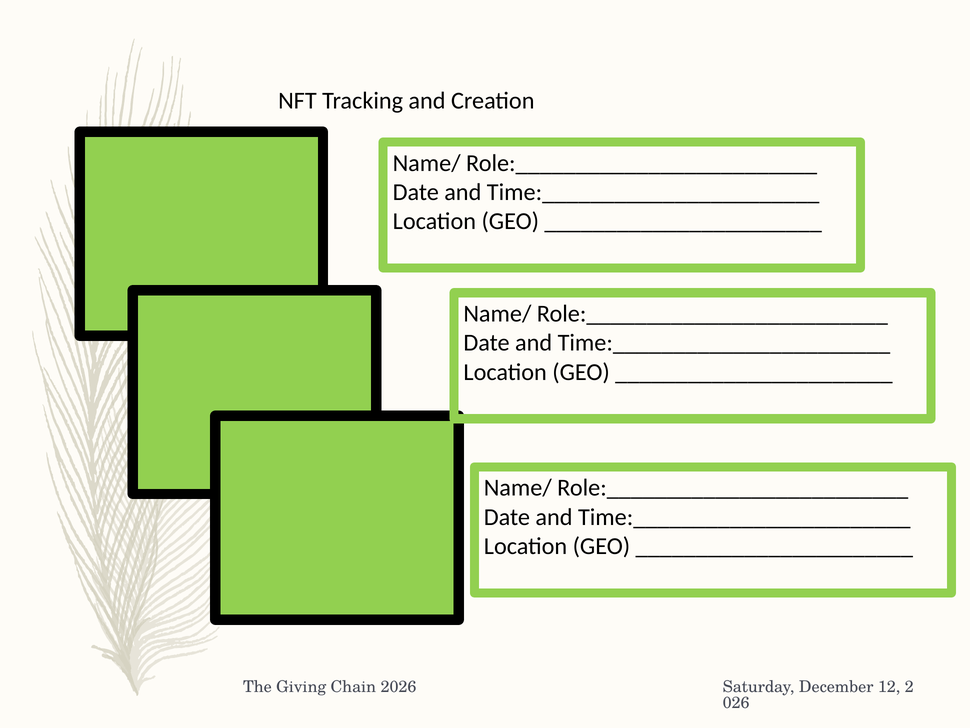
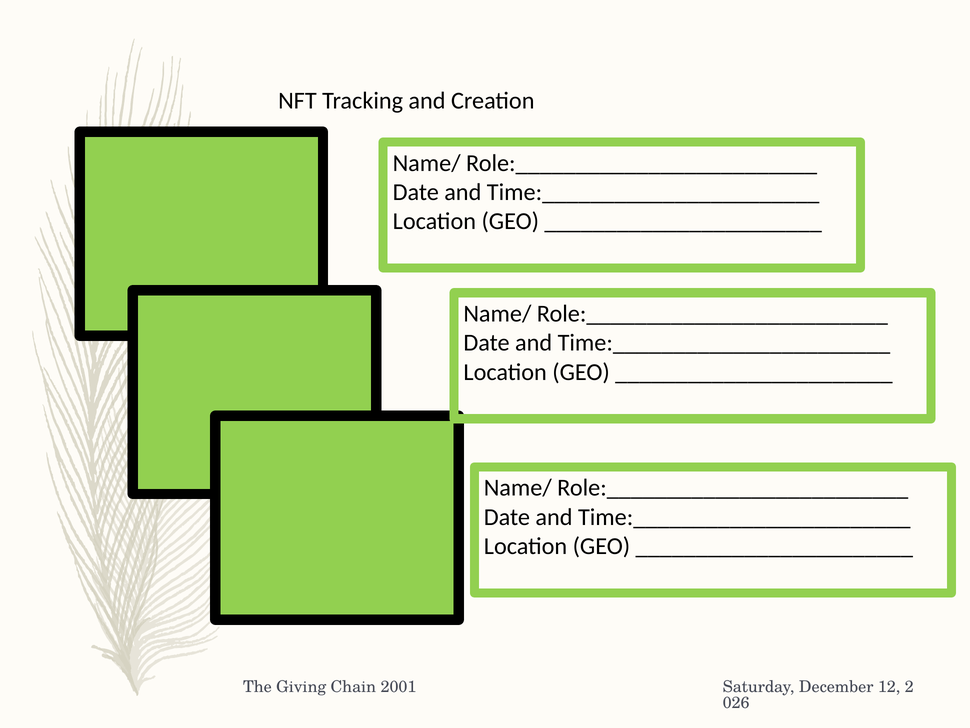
2026: 2026 -> 2001
